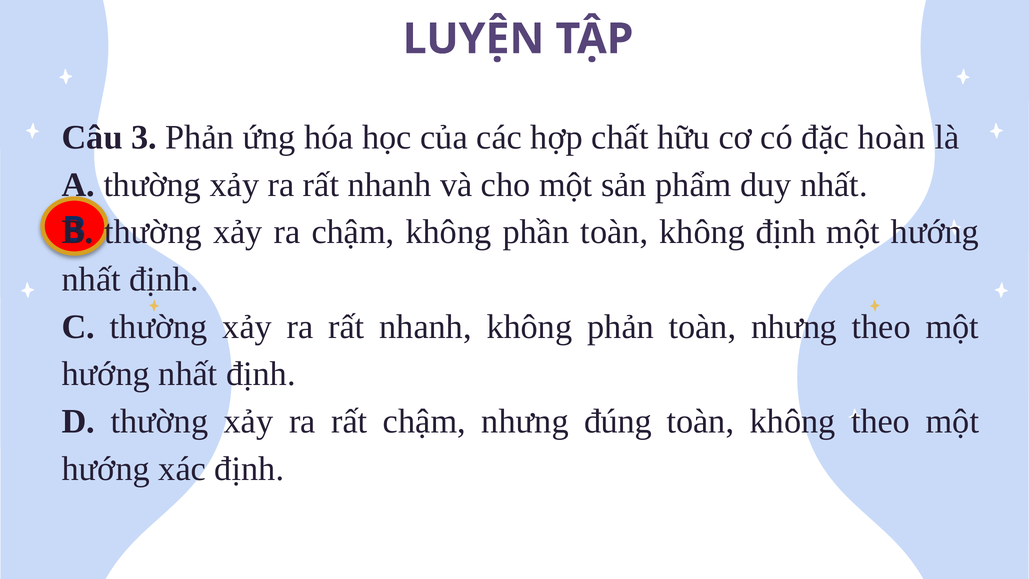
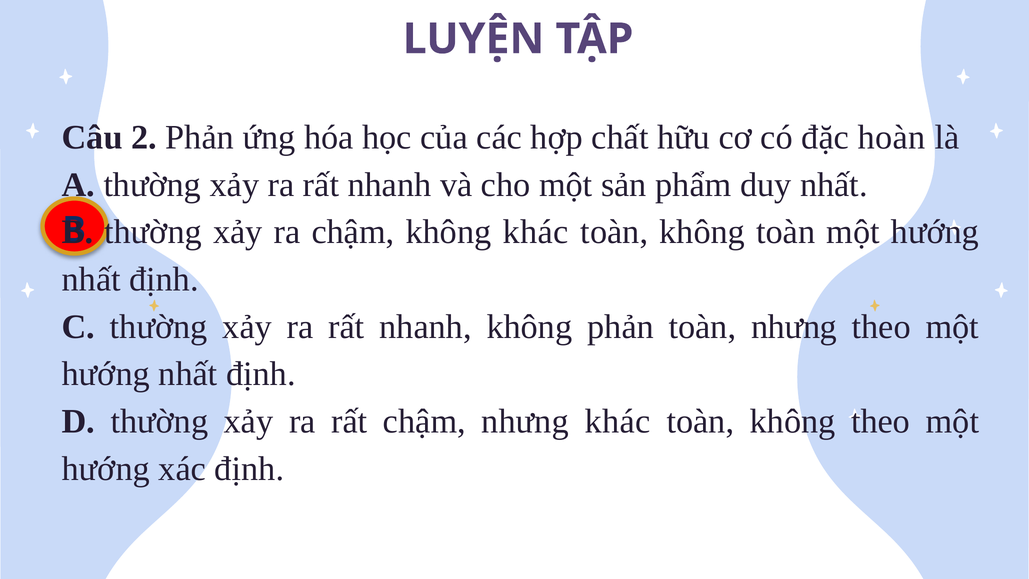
3: 3 -> 2
không phần: phần -> khác
không định: định -> toàn
nhưng đúng: đúng -> khác
